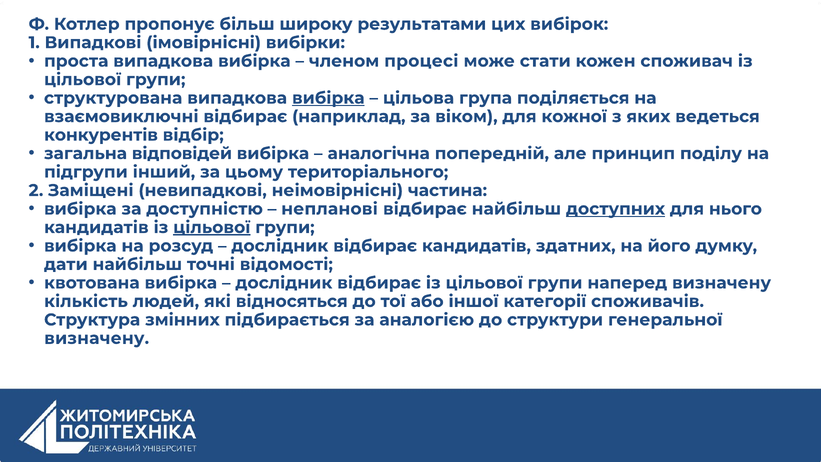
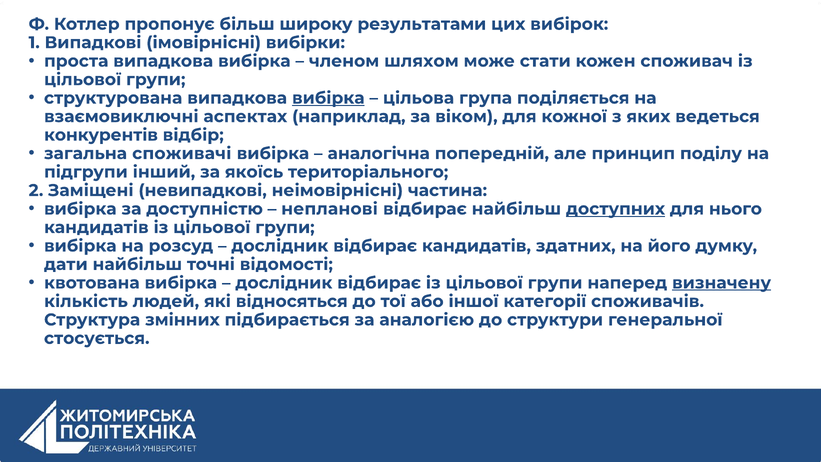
процесі: процесі -> шляхом
взаємовиключні відбирає: відбирає -> аспектах
відповідей: відповідей -> споживачі
цьому: цьому -> якоїсь
цільової at (212, 227) underline: present -> none
визначену at (722, 283) underline: none -> present
визначену at (97, 338): визначену -> стосується
